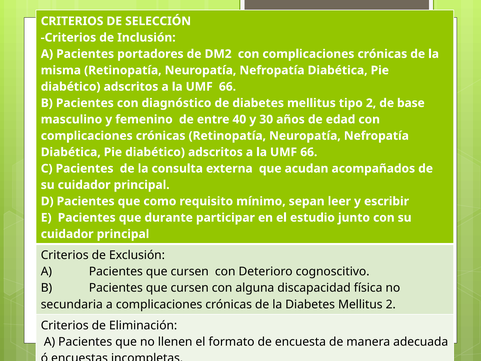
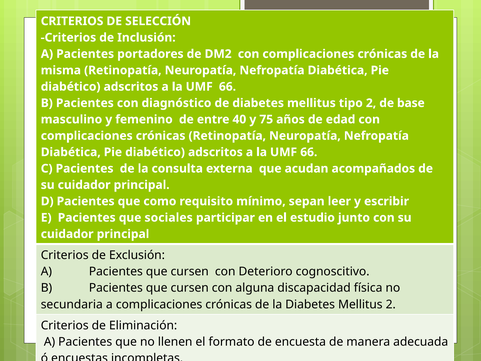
30: 30 -> 75
durante: durante -> sociales
